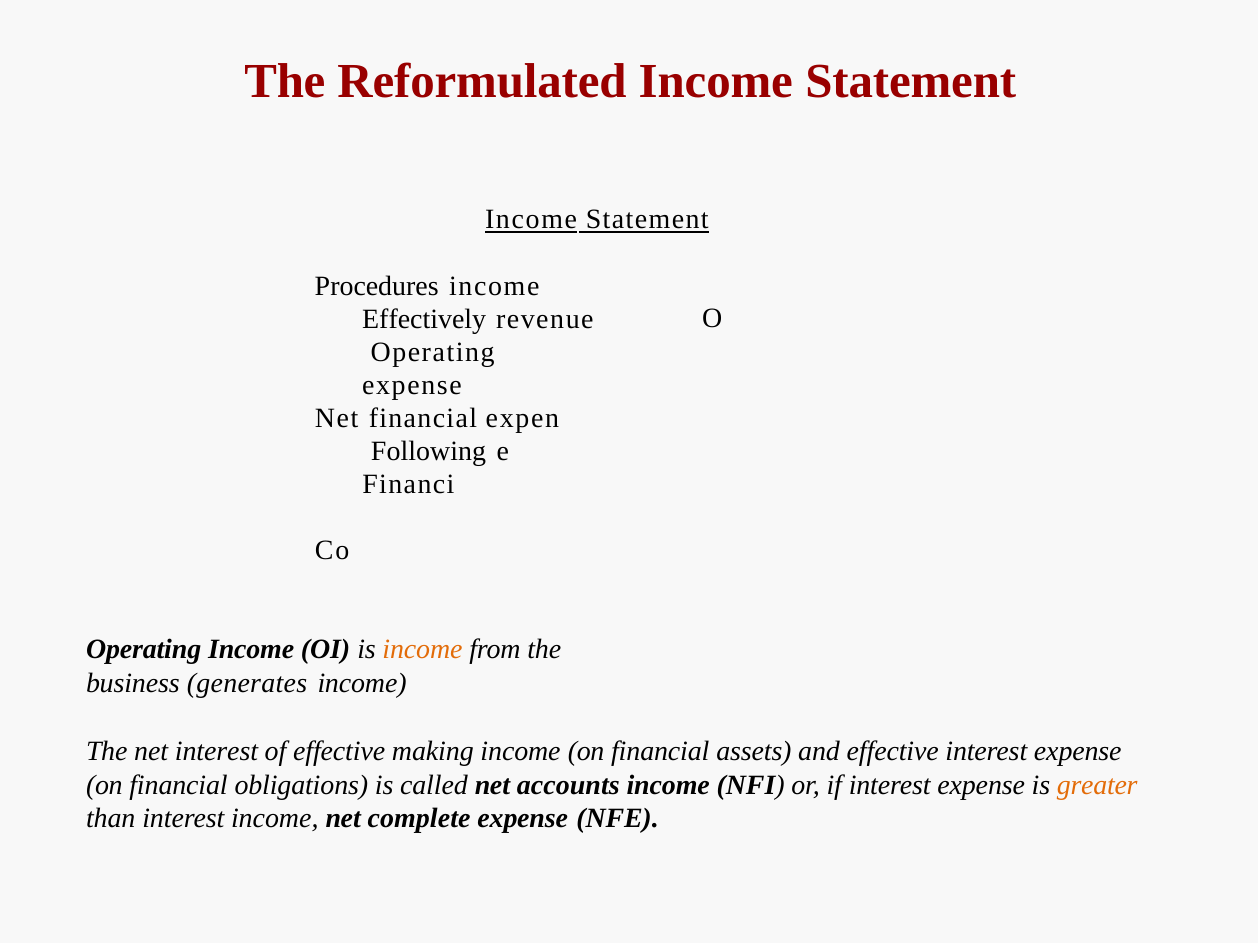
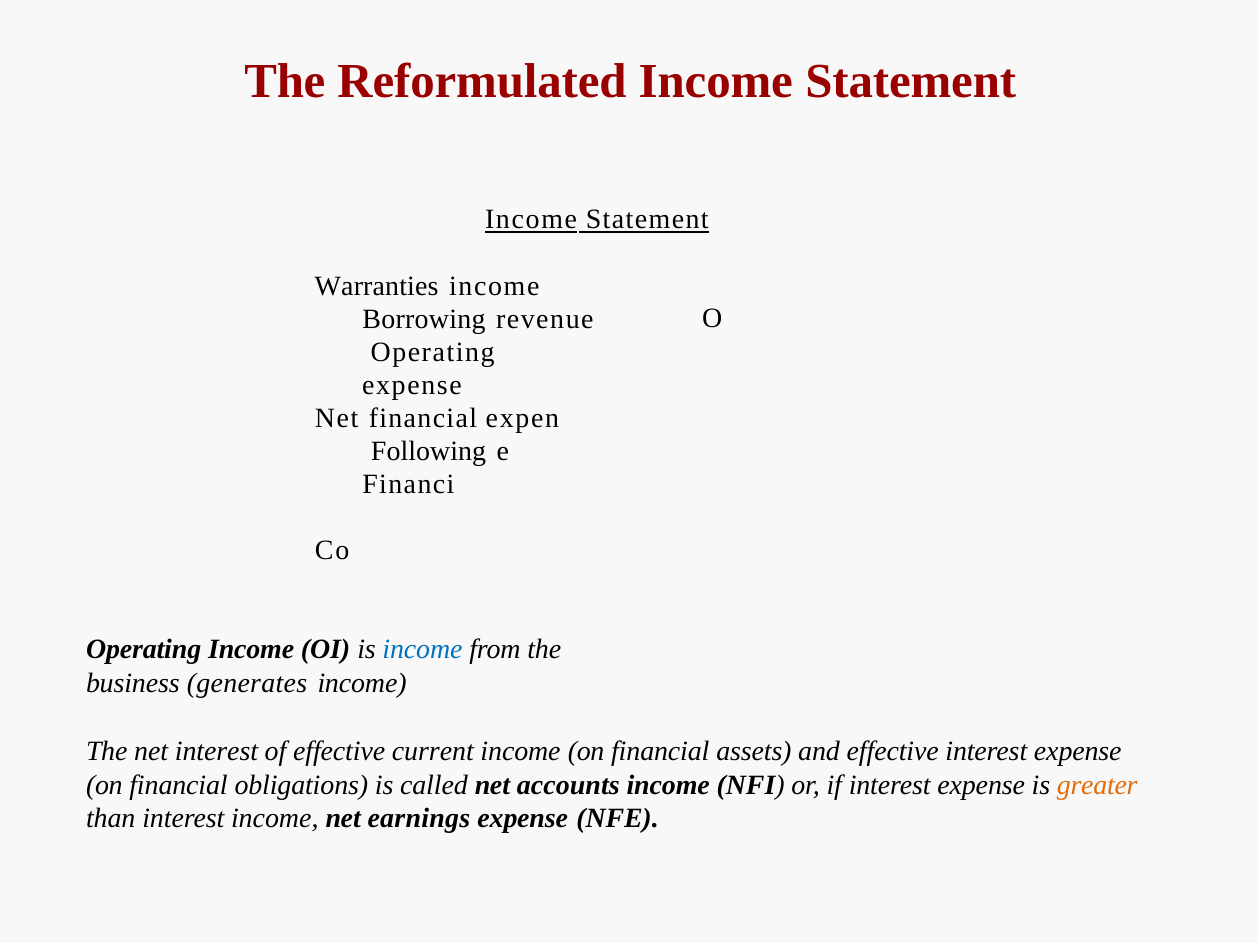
Procedures: Procedures -> Warranties
Effectively: Effectively -> Borrowing
income at (422, 650) colour: orange -> blue
making: making -> current
complete: complete -> earnings
